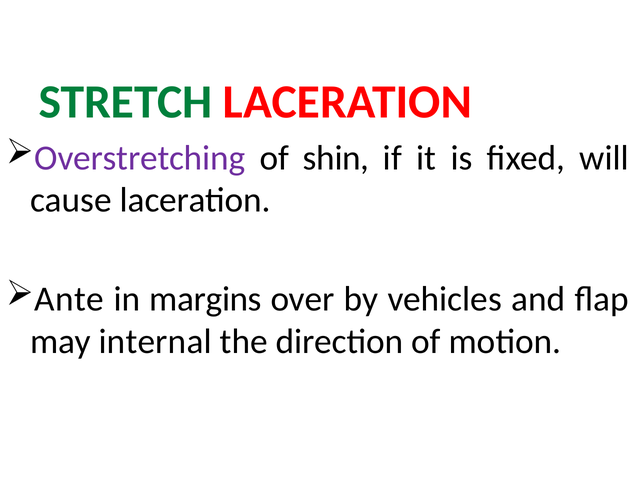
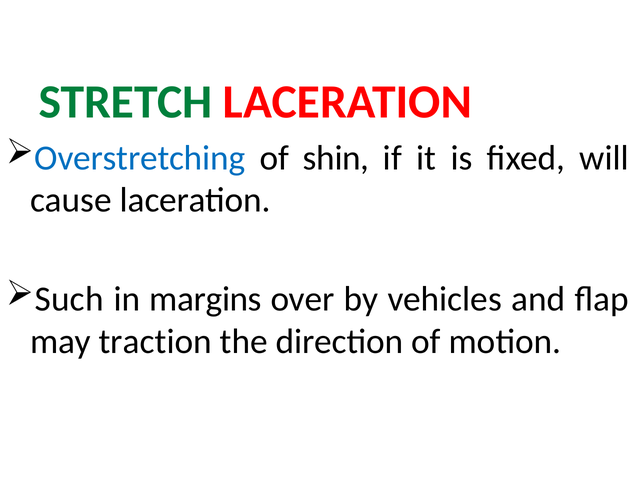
Overstretching colour: purple -> blue
Ante: Ante -> Such
internal: internal -> traction
